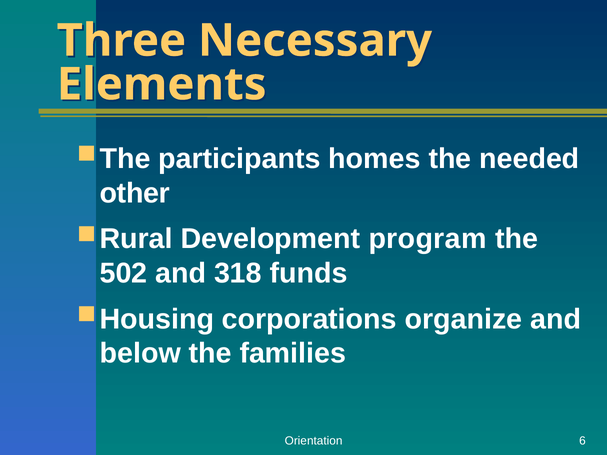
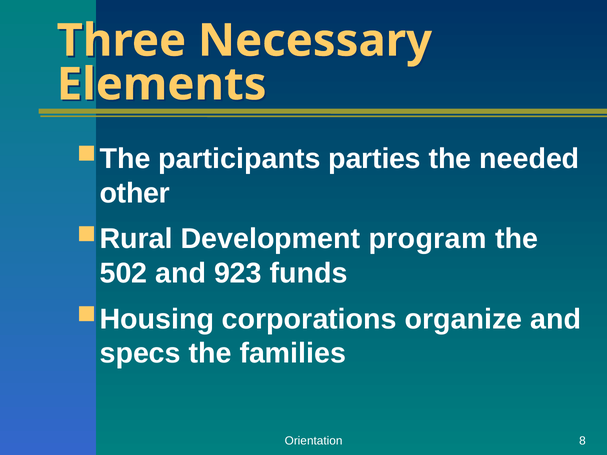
homes: homes -> parties
318: 318 -> 923
below: below -> specs
6: 6 -> 8
